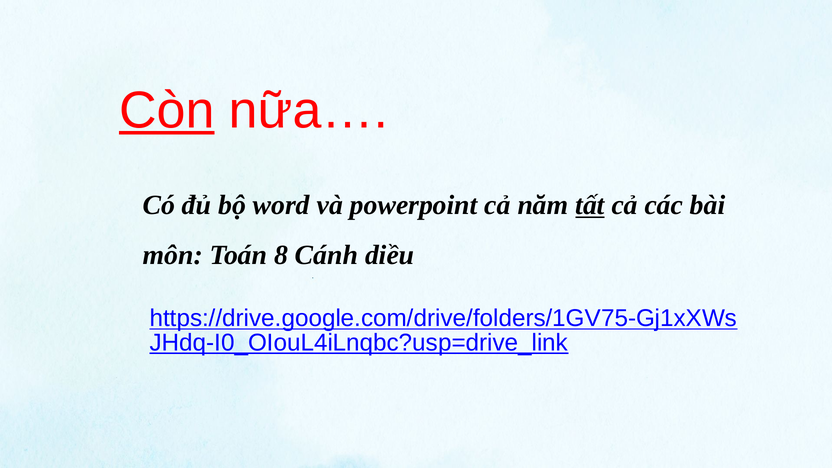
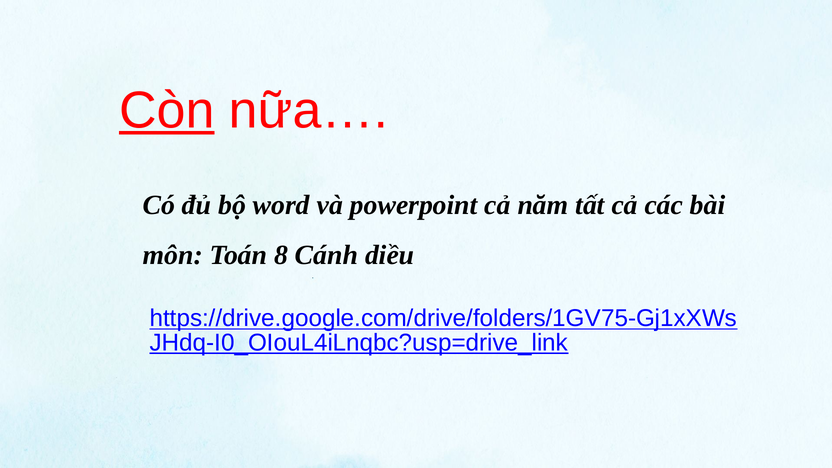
tất underline: present -> none
